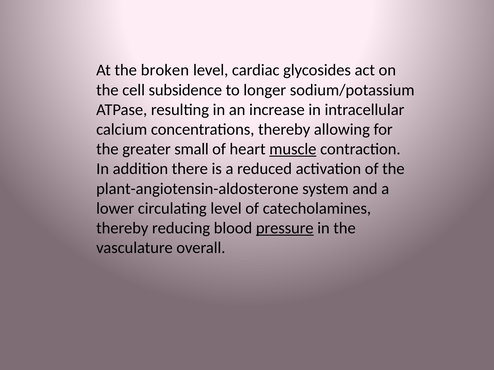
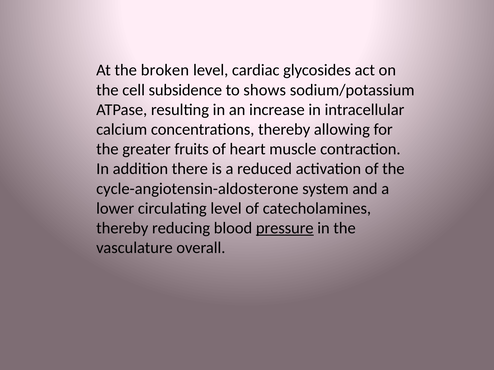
longer: longer -> shows
small: small -> fruits
muscle underline: present -> none
plant-angiotensin-aldosterone: plant-angiotensin-aldosterone -> cycle-angiotensin-aldosterone
